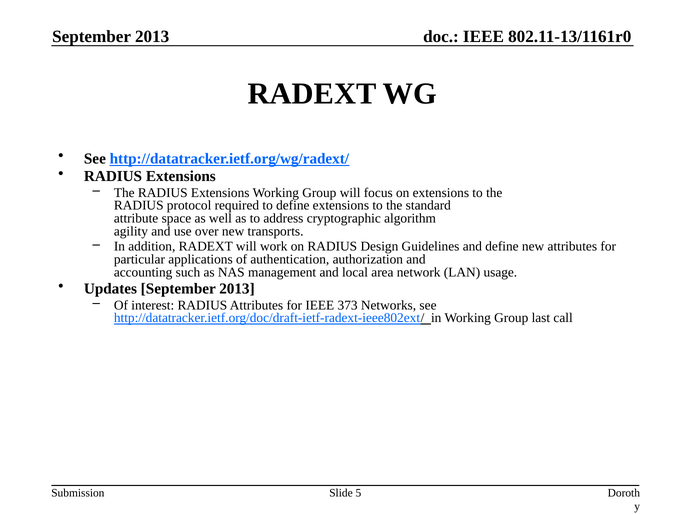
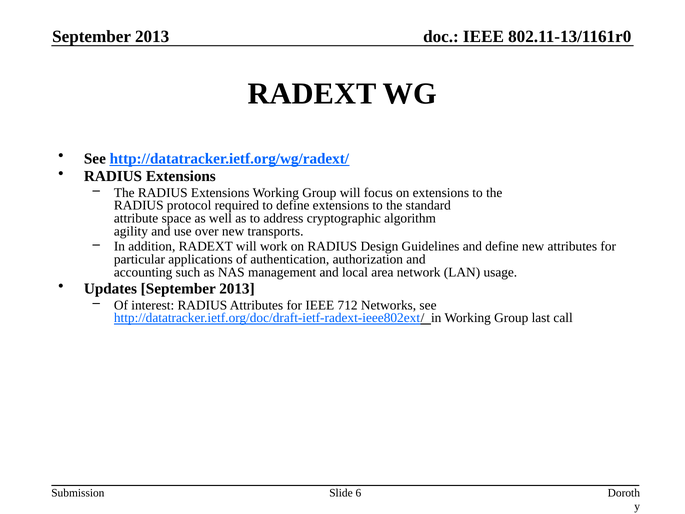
373: 373 -> 712
5: 5 -> 6
